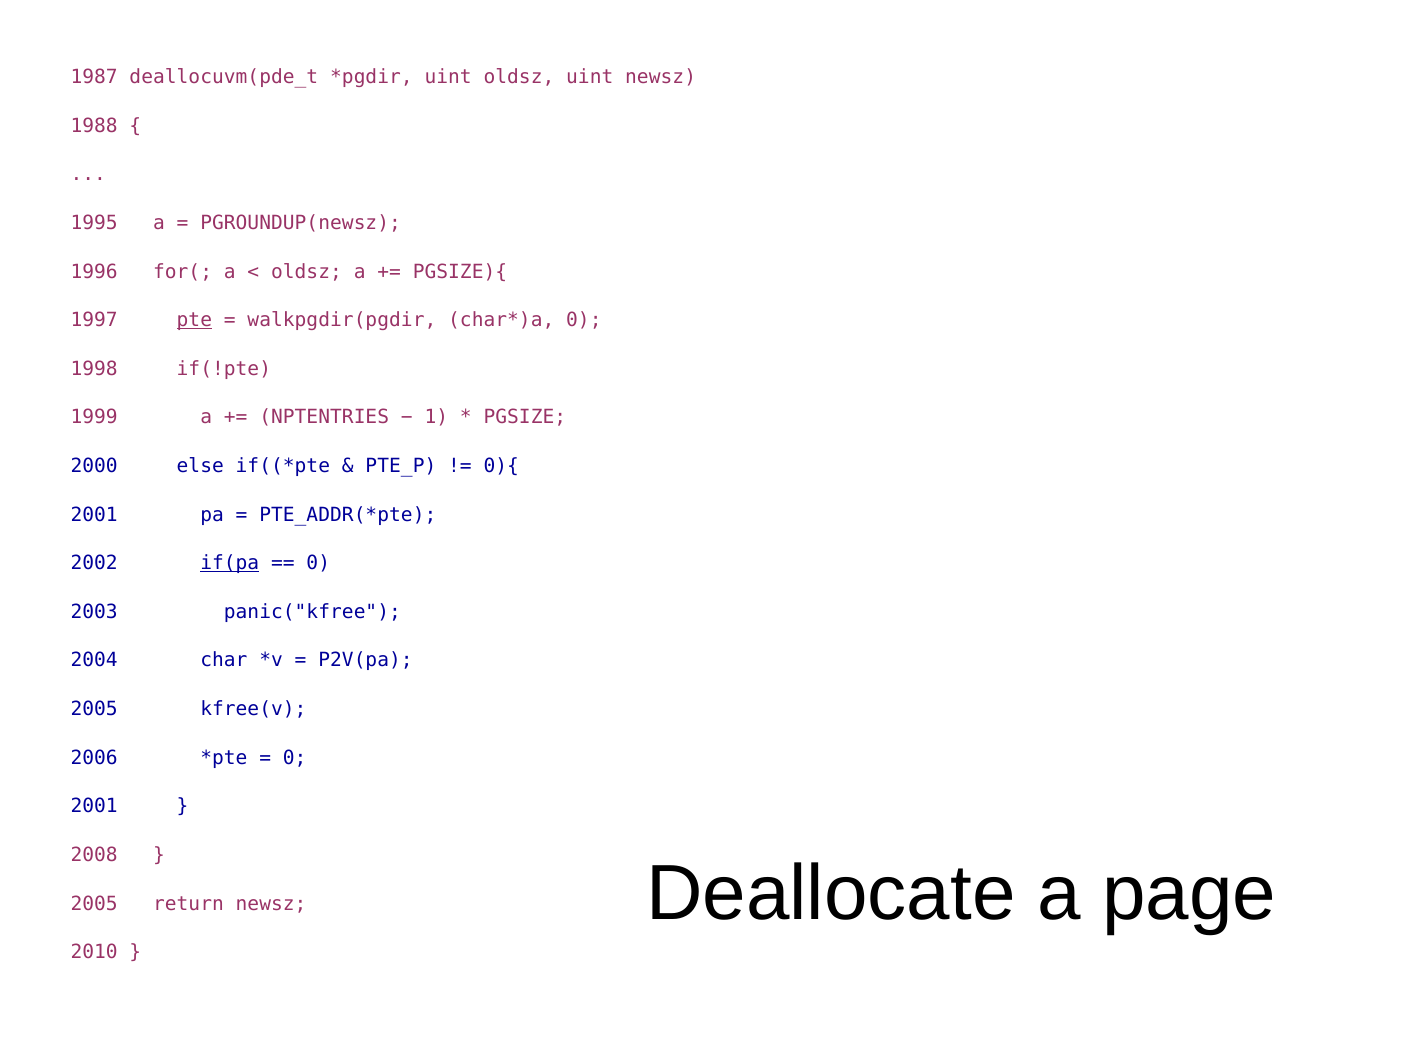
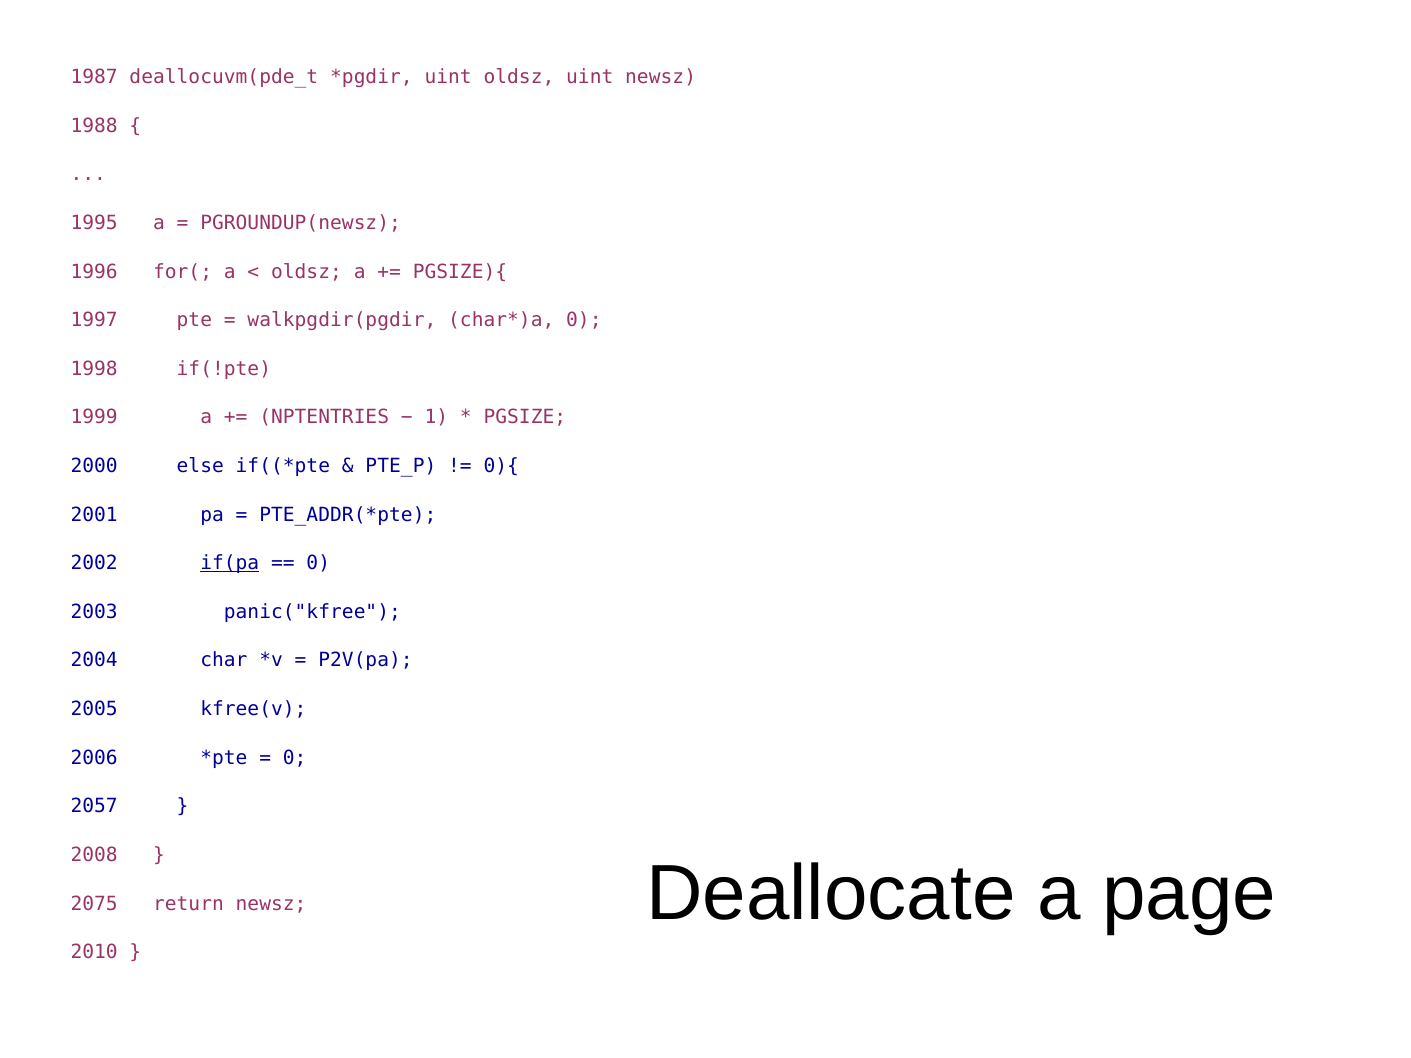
pte underline: present -> none
2001 at (94, 806): 2001 -> 2057
2005 at (94, 904): 2005 -> 2075
